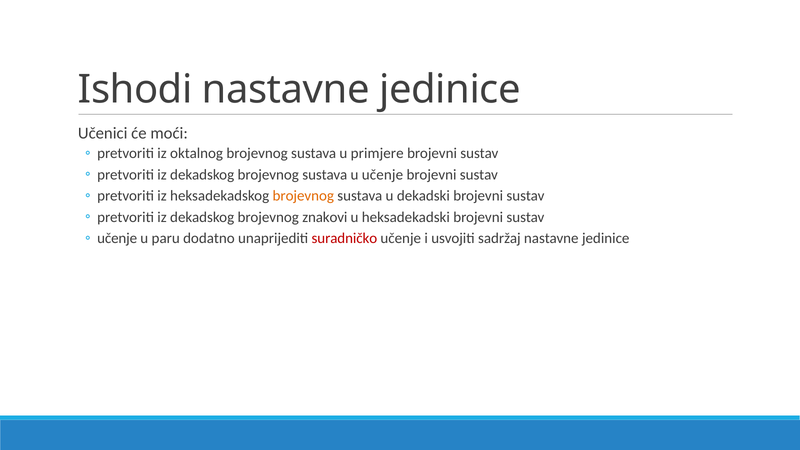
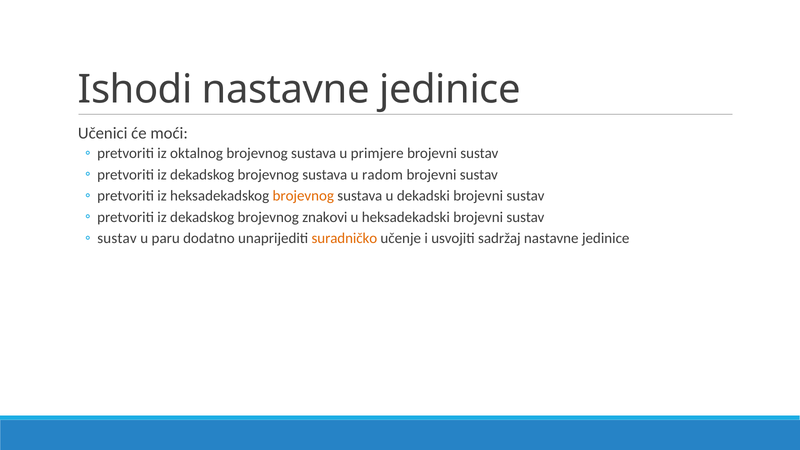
u učenje: učenje -> radom
učenje at (117, 238): učenje -> sustav
suradničko colour: red -> orange
